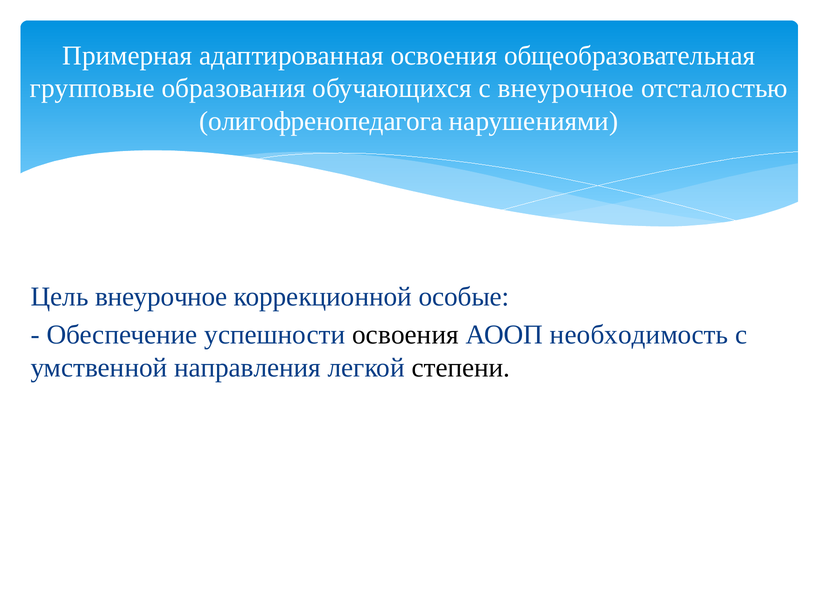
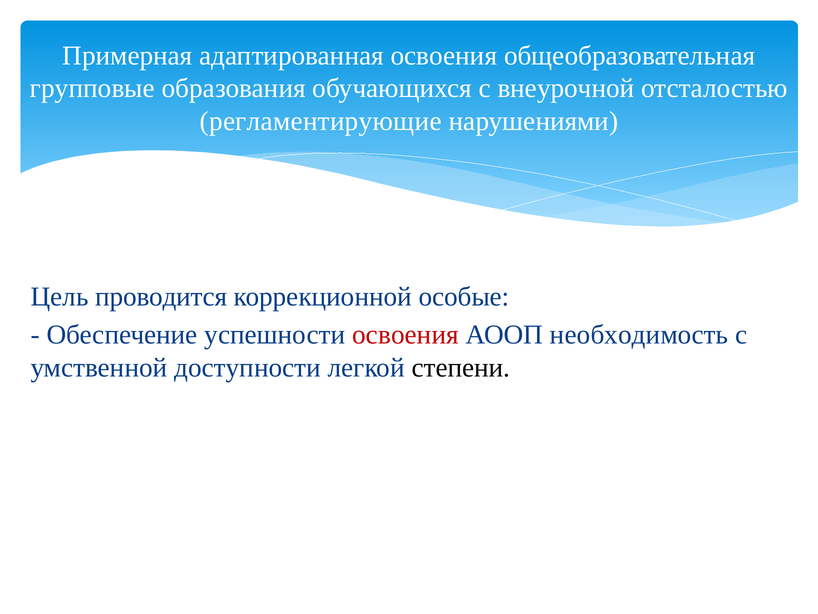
с внеурочное: внеурочное -> внеурочной
олигофренопедагога: олигофренопедагога -> регламентирующие
Цель внеурочное: внеурочное -> проводится
освоения at (405, 335) colour: black -> red
направления: направления -> доступности
